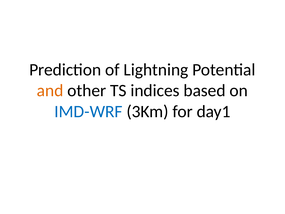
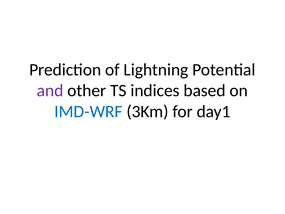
and colour: orange -> purple
